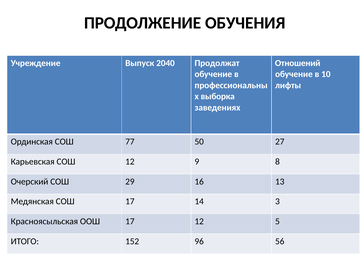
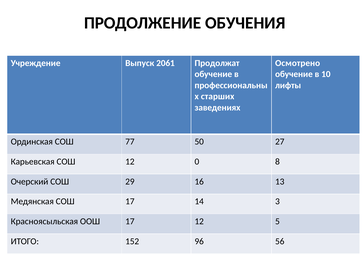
2040: 2040 -> 2061
Отношений: Отношений -> Осмотрено
выборка: выборка -> старших
9: 9 -> 0
